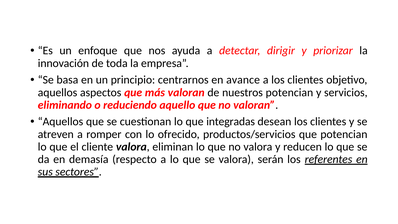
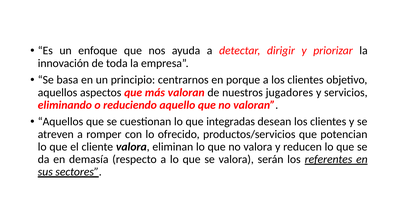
avance: avance -> porque
nuestros potencian: potencian -> jugadores
